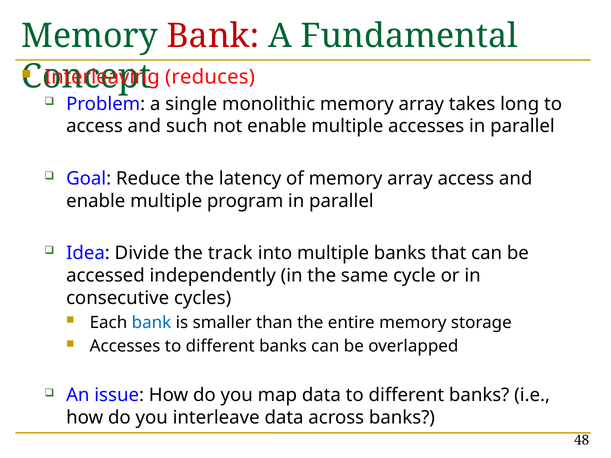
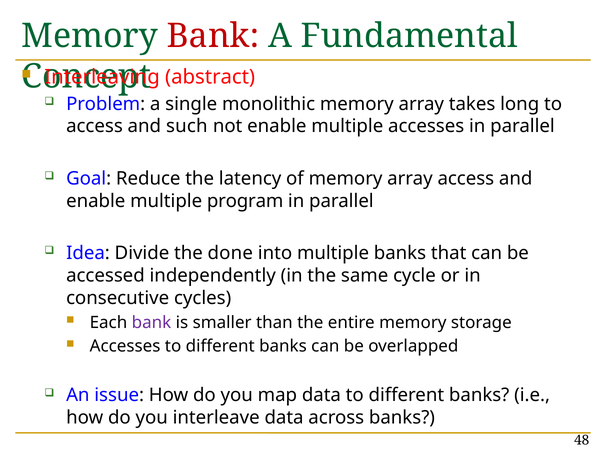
reduces: reduces -> abstract
track: track -> done
bank at (151, 323) colour: blue -> purple
